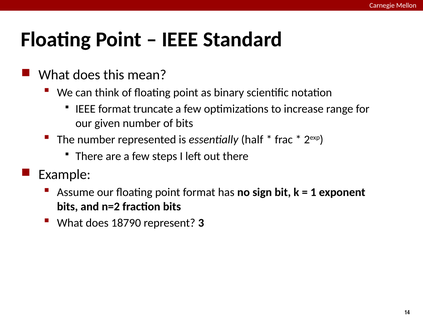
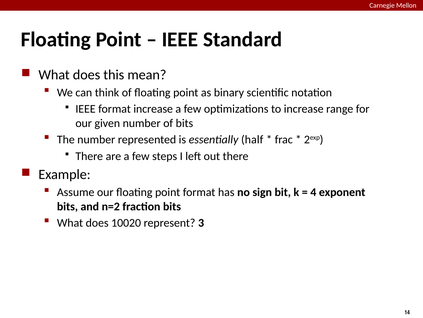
format truncate: truncate -> increase
1: 1 -> 4
18790: 18790 -> 10020
